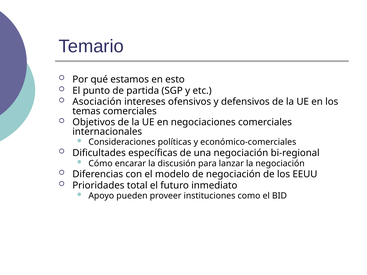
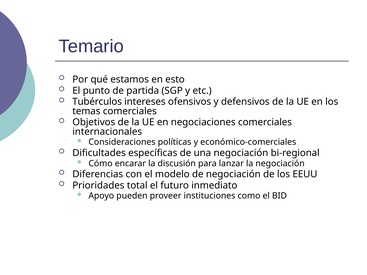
Asociación: Asociación -> Tubérculos
